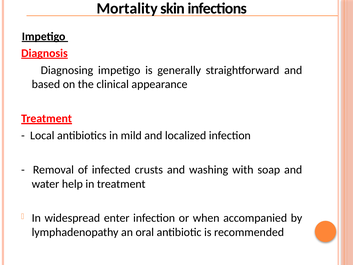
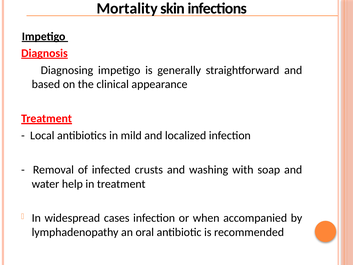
enter: enter -> cases
